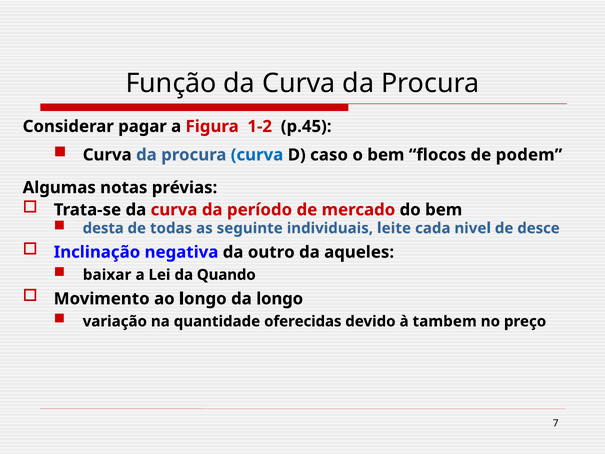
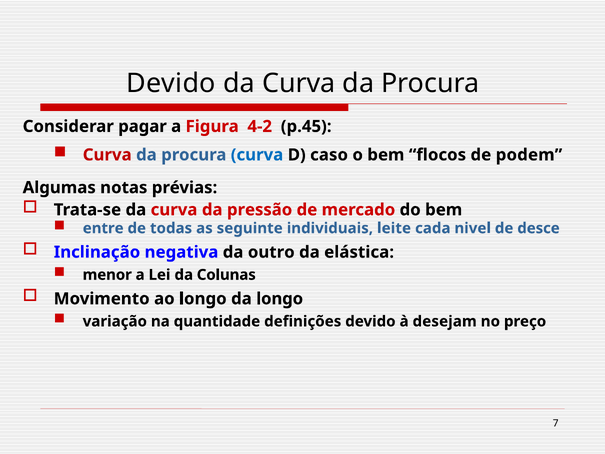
Função at (171, 83): Função -> Devido
1-2: 1-2 -> 4-2
Curva at (107, 155) colour: black -> red
período: período -> pressão
desta: desta -> entre
aqueles: aqueles -> elástica
baixar: baixar -> menor
Quando: Quando -> Colunas
oferecidas: oferecidas -> definições
tambem: tambem -> desejam
